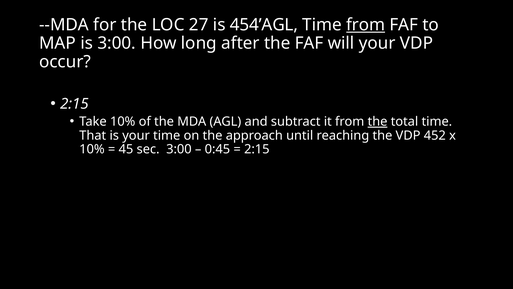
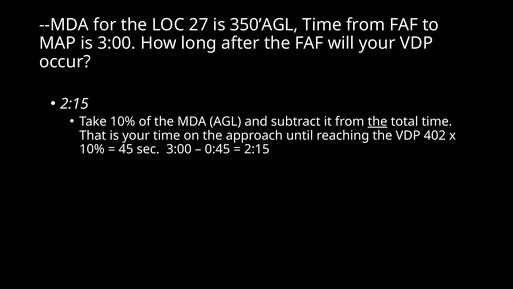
454’AGL: 454’AGL -> 350’AGL
from at (366, 25) underline: present -> none
452: 452 -> 402
